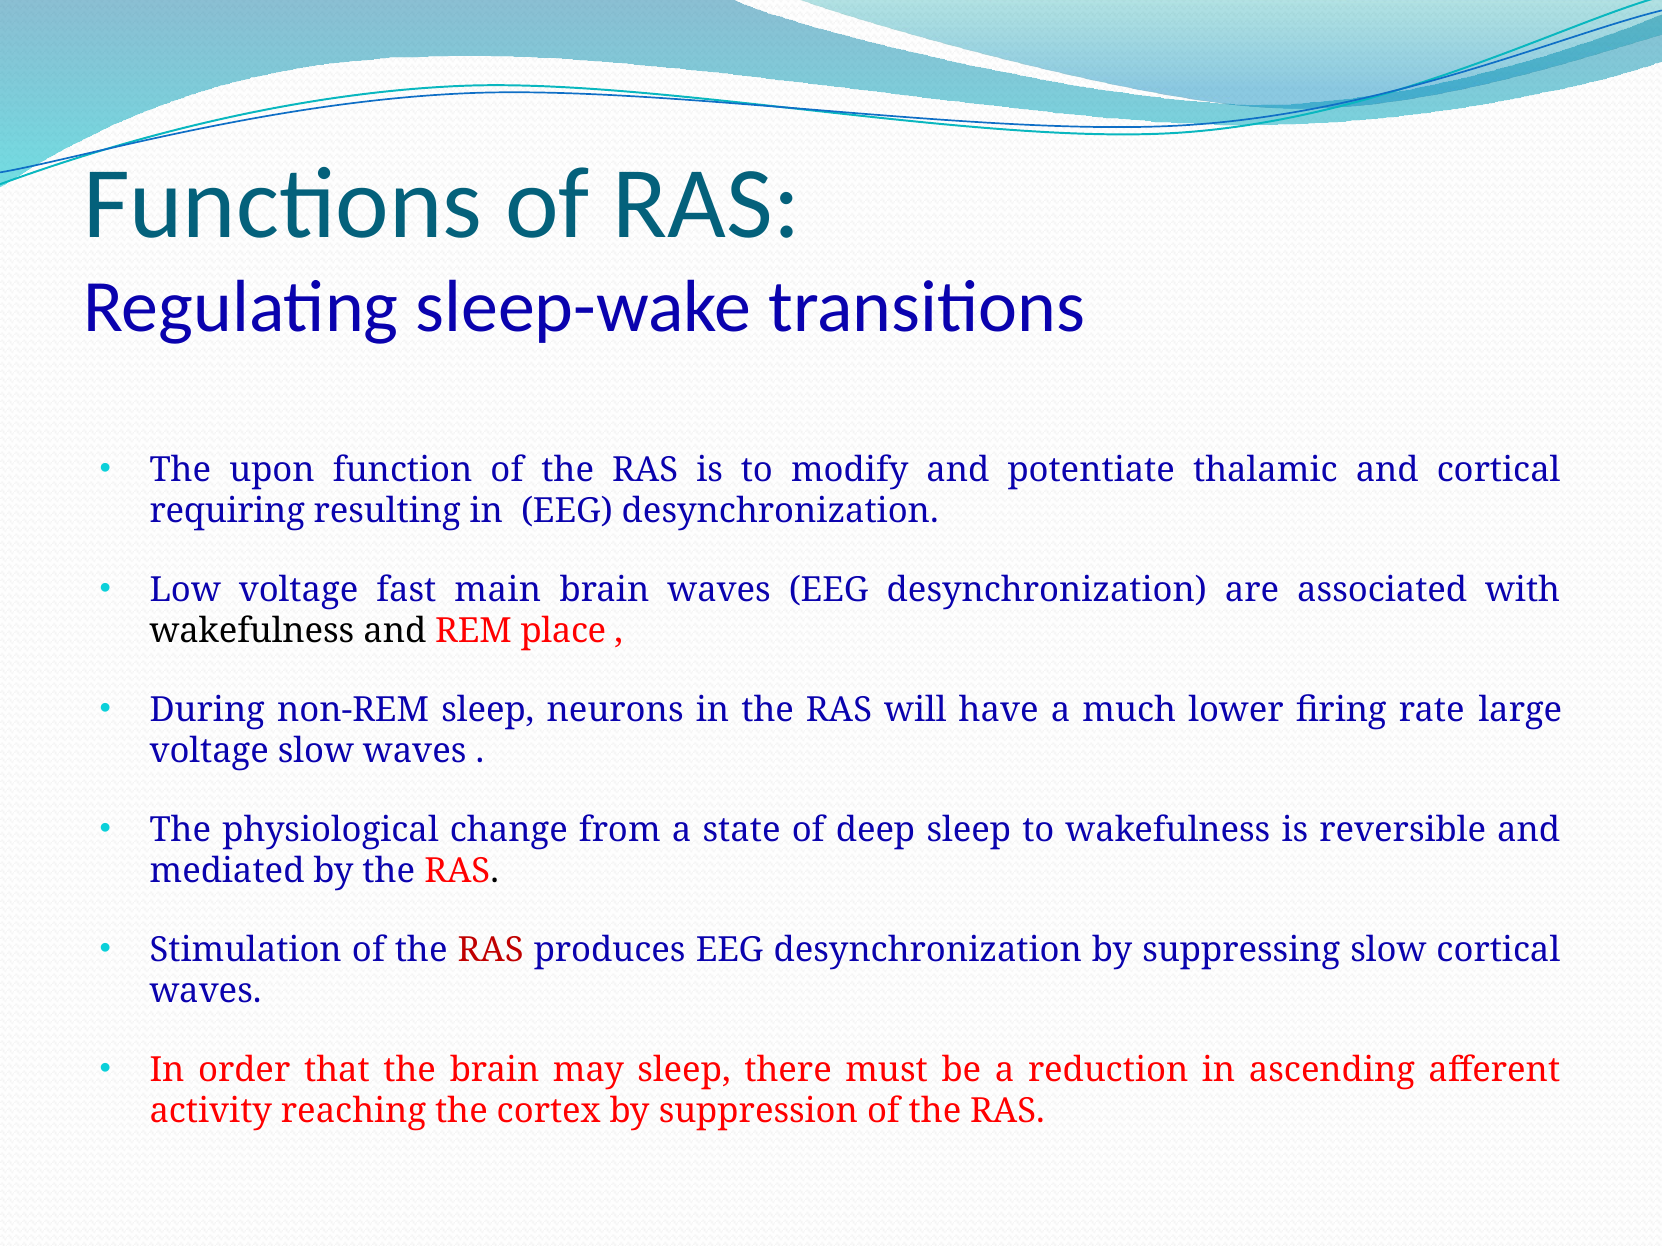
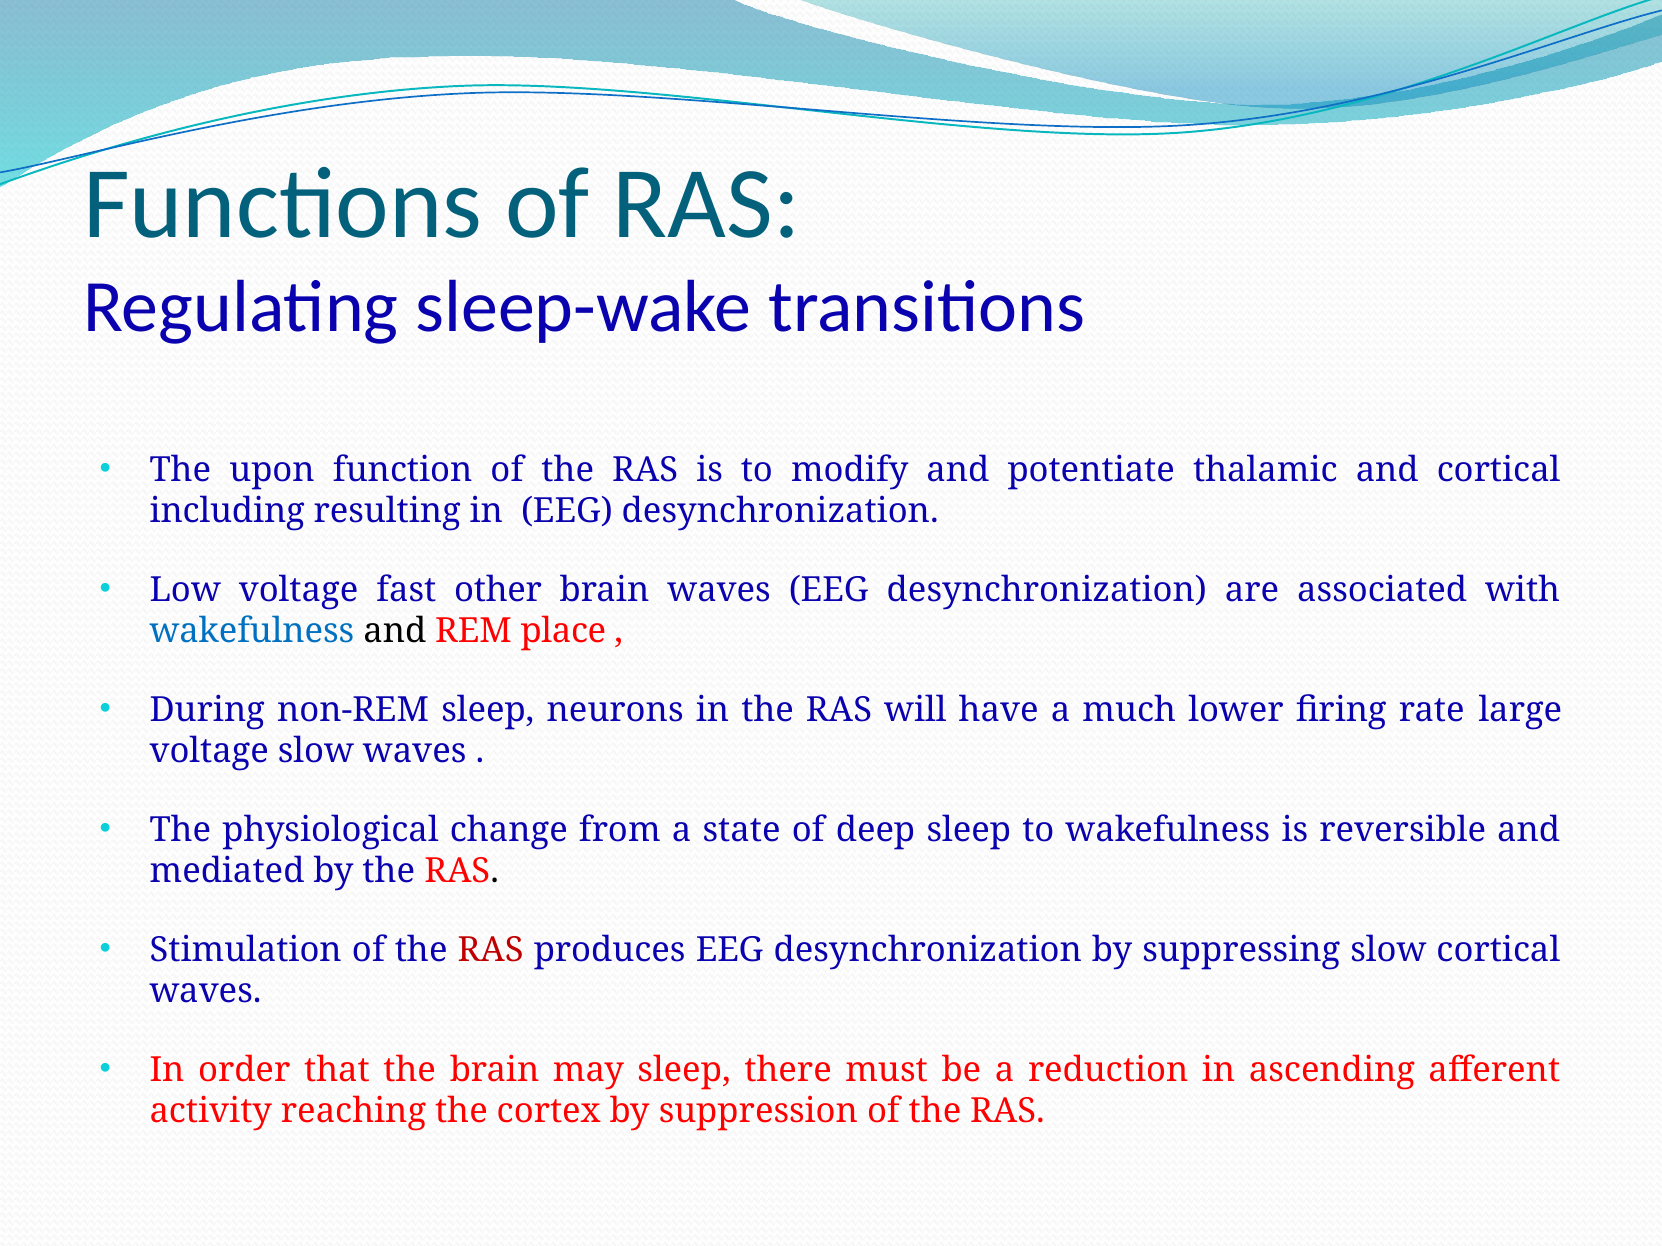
requiring: requiring -> including
main: main -> other
wakefulness at (252, 632) colour: black -> blue
